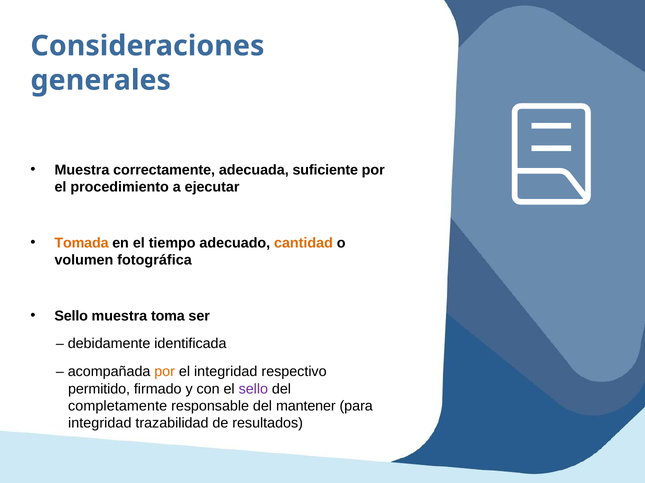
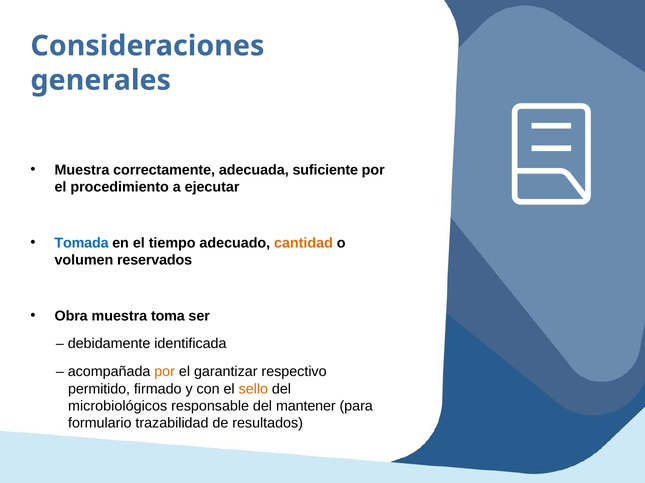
Tomada colour: orange -> blue
fotográfica: fotográfica -> reservados
Sello at (71, 316): Sello -> Obra
el integridad: integridad -> garantizar
sello at (253, 389) colour: purple -> orange
completamente: completamente -> microbiológicos
integridad at (100, 424): integridad -> formulario
